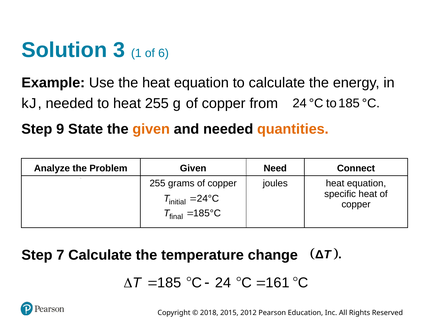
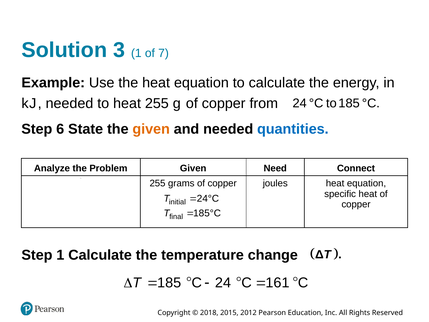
6: 6 -> 7
9: 9 -> 6
quantities colour: orange -> blue
Step 7: 7 -> 1
